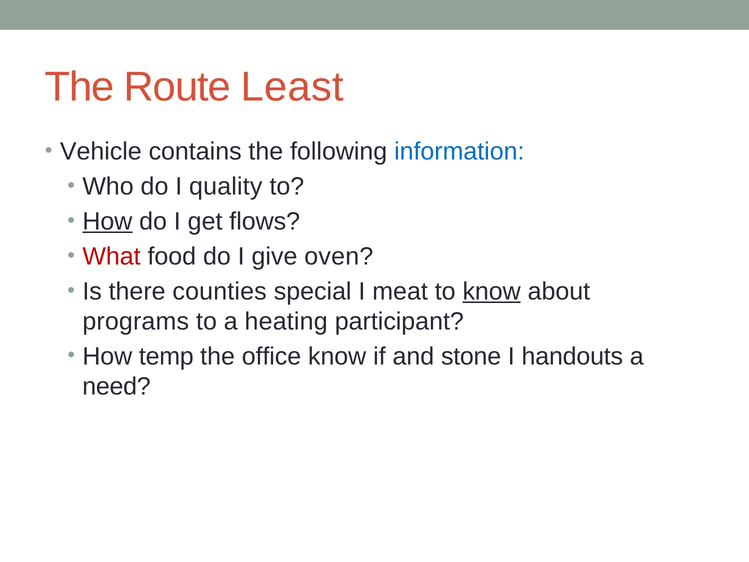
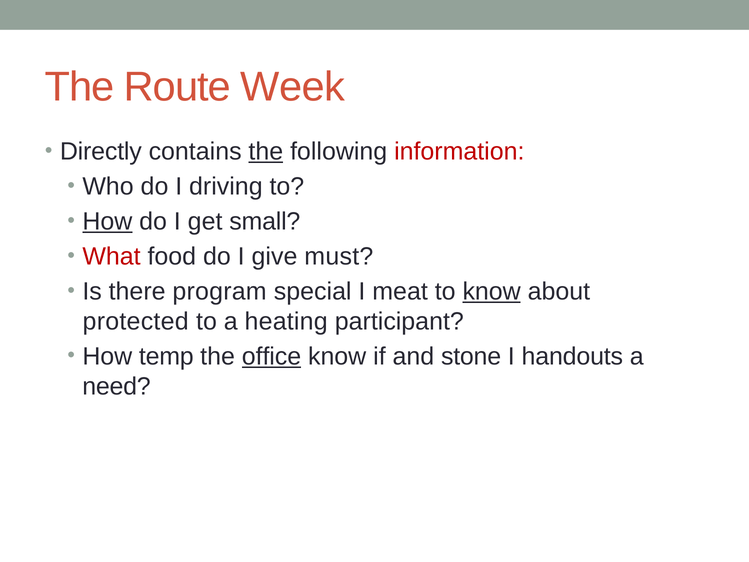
Least: Least -> Week
Vehicle: Vehicle -> Directly
the at (266, 152) underline: none -> present
information colour: blue -> red
quality: quality -> driving
flows: flows -> small
oven: oven -> must
counties: counties -> program
programs: programs -> protected
office underline: none -> present
